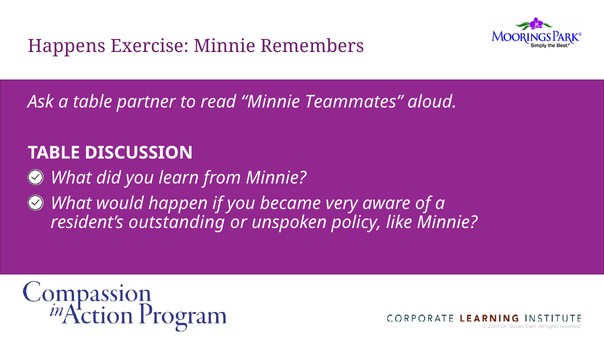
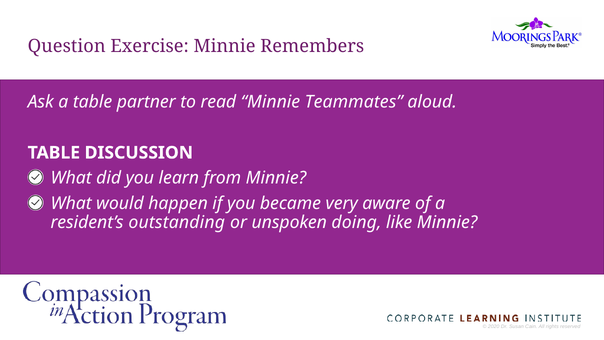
Happens: Happens -> Question
policy: policy -> doing
